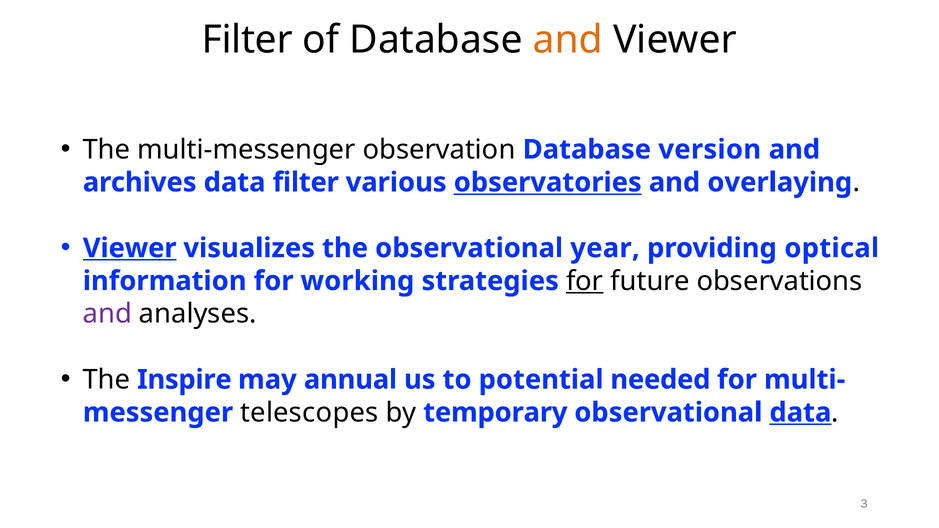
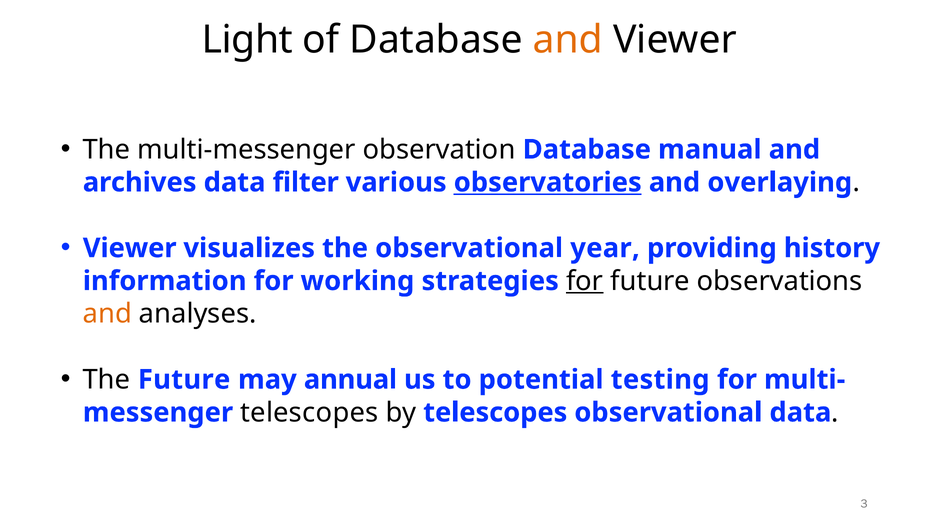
Filter at (247, 40): Filter -> Light
version: version -> manual
Viewer at (130, 248) underline: present -> none
optical: optical -> history
and at (107, 314) colour: purple -> orange
The Inspire: Inspire -> Future
needed: needed -> testing
by temporary: temporary -> telescopes
data at (800, 413) underline: present -> none
